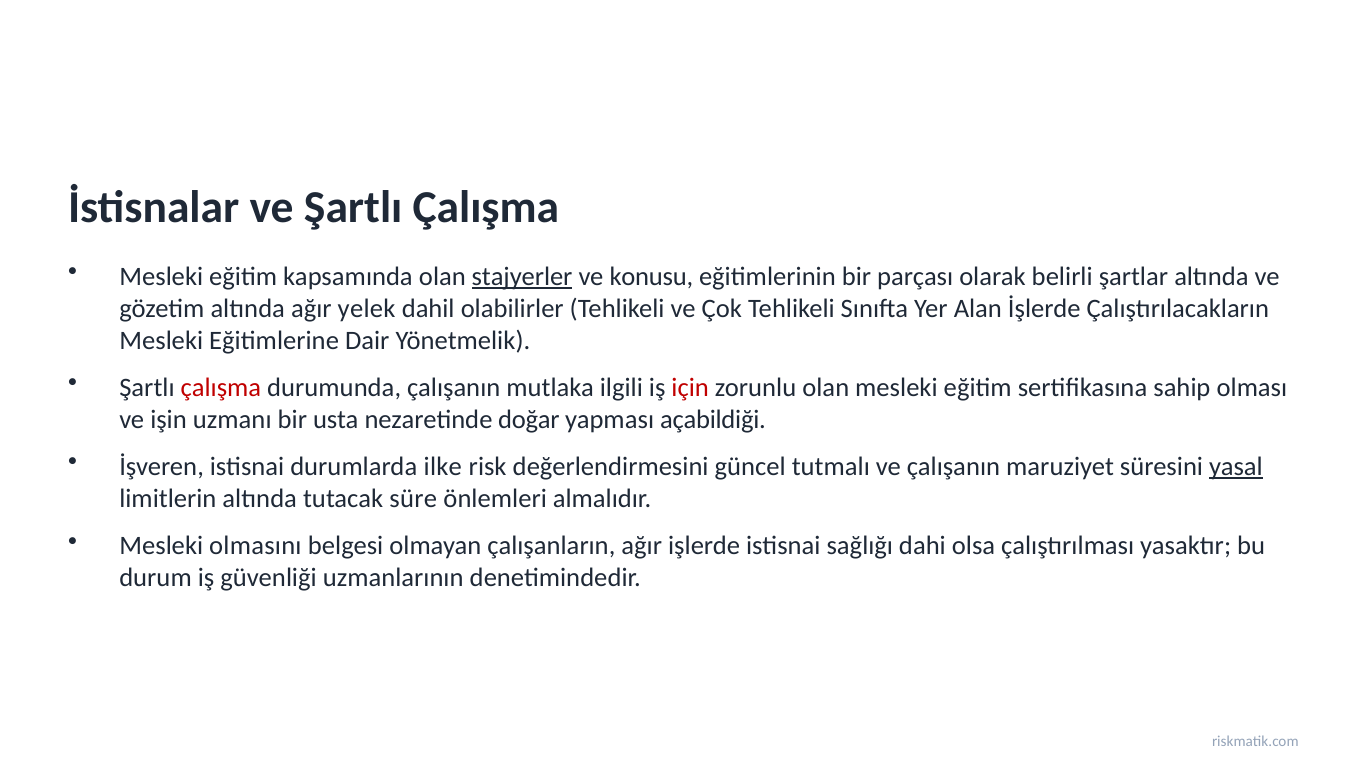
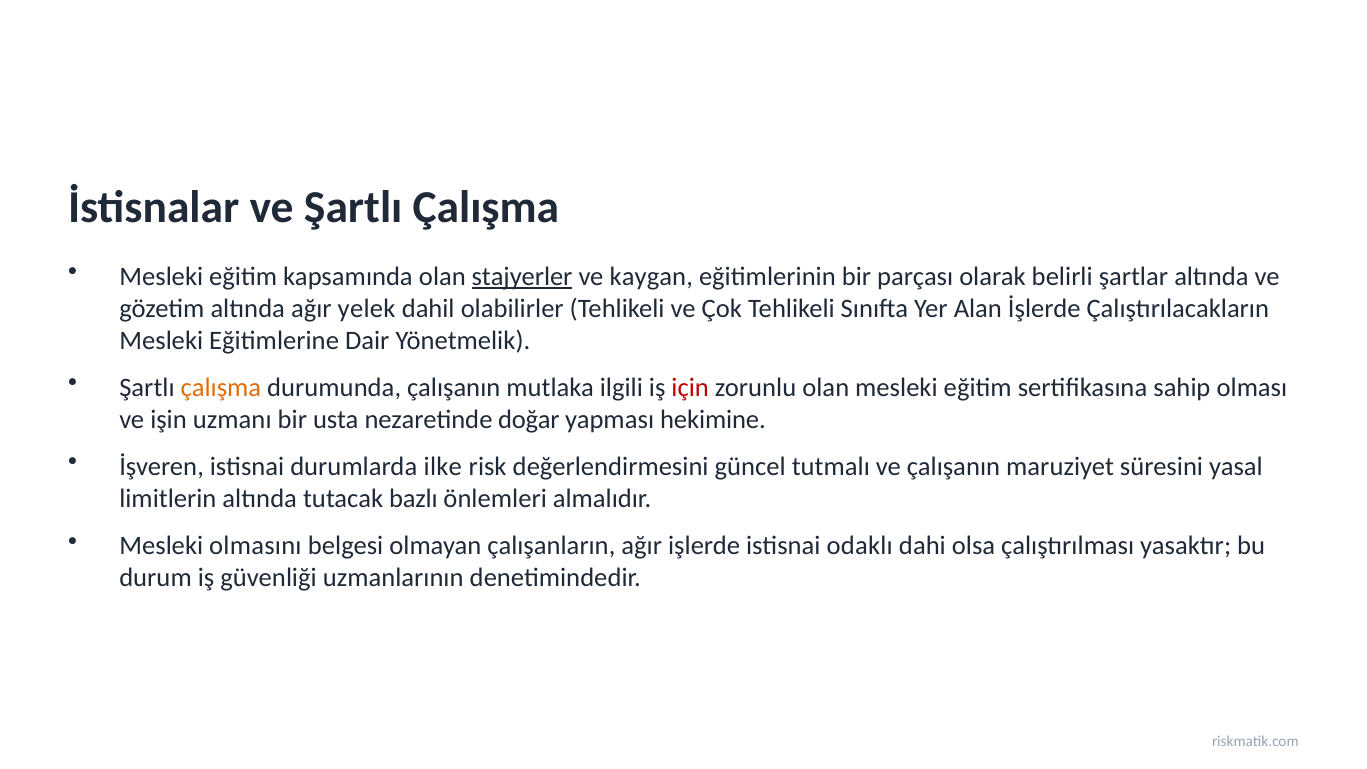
konusu: konusu -> kaygan
çalışma at (221, 387) colour: red -> orange
açabildiği: açabildiği -> hekimine
yasal underline: present -> none
süre: süre -> bazlı
sağlığı: sağlığı -> odaklı
